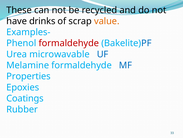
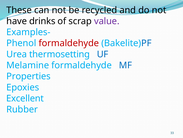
value colour: orange -> purple
microwavable: microwavable -> thermosetting
Coatings: Coatings -> Excellent
